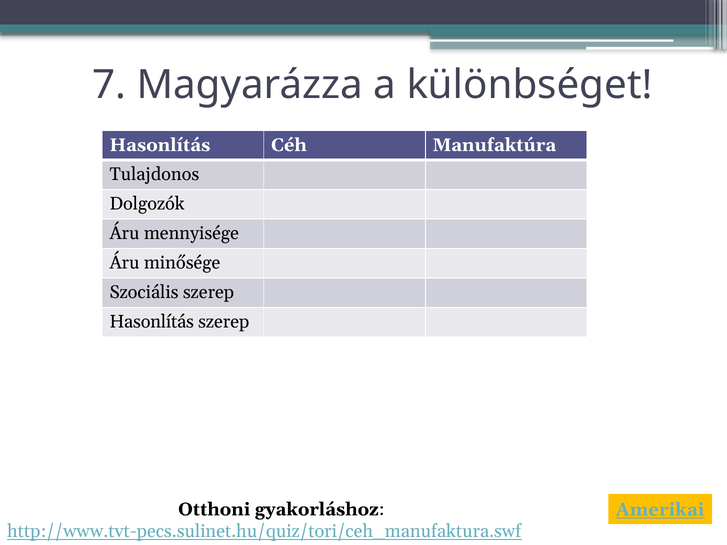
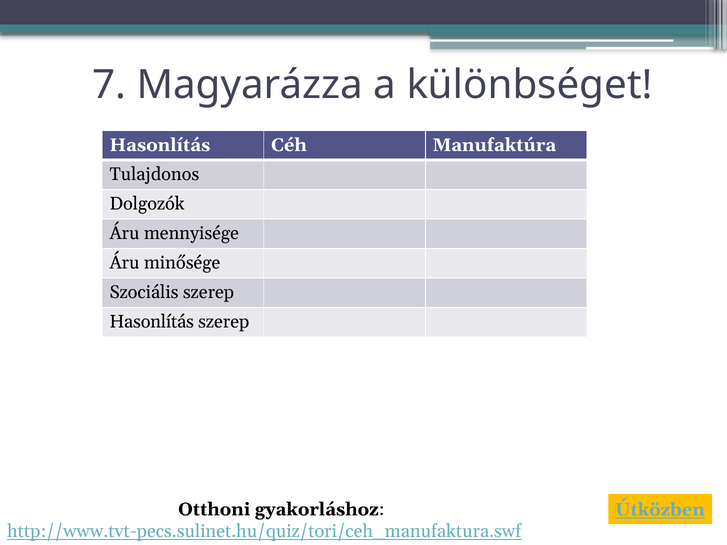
Amerikai: Amerikai -> Útközben
